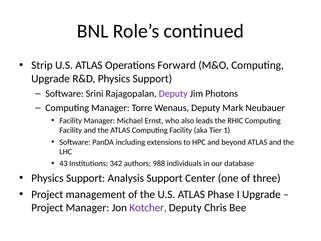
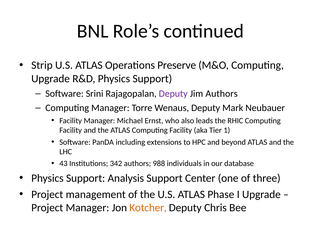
Forward: Forward -> Preserve
Jim Photons: Photons -> Authors
Kotcher colour: purple -> orange
